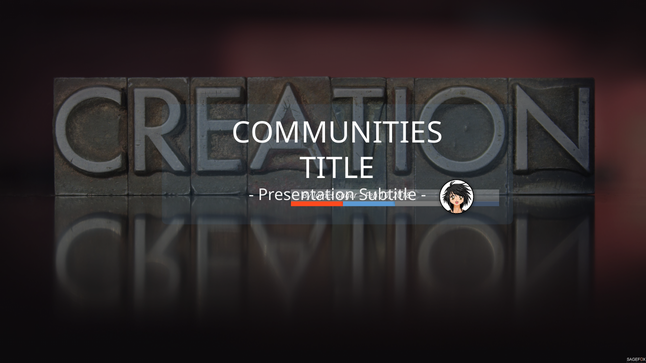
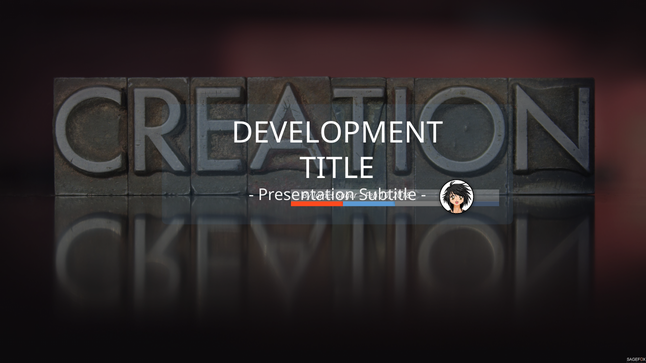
COMMUNITIES: COMMUNITIES -> DEVELOPMENT
